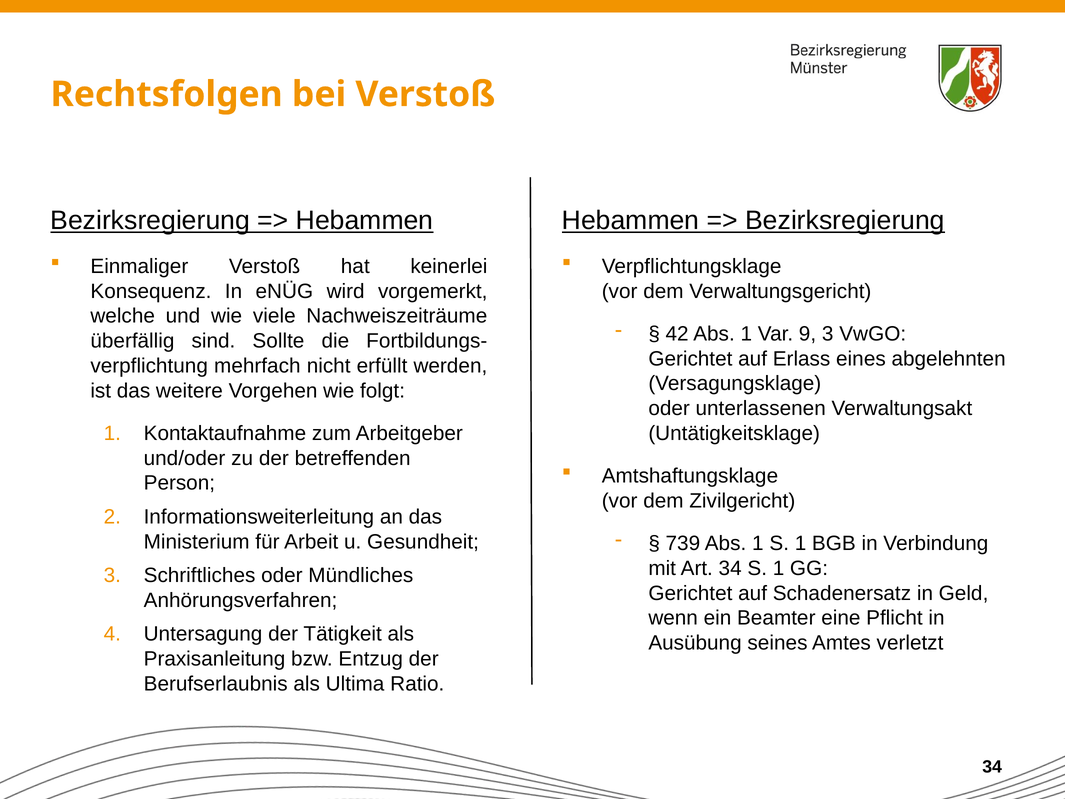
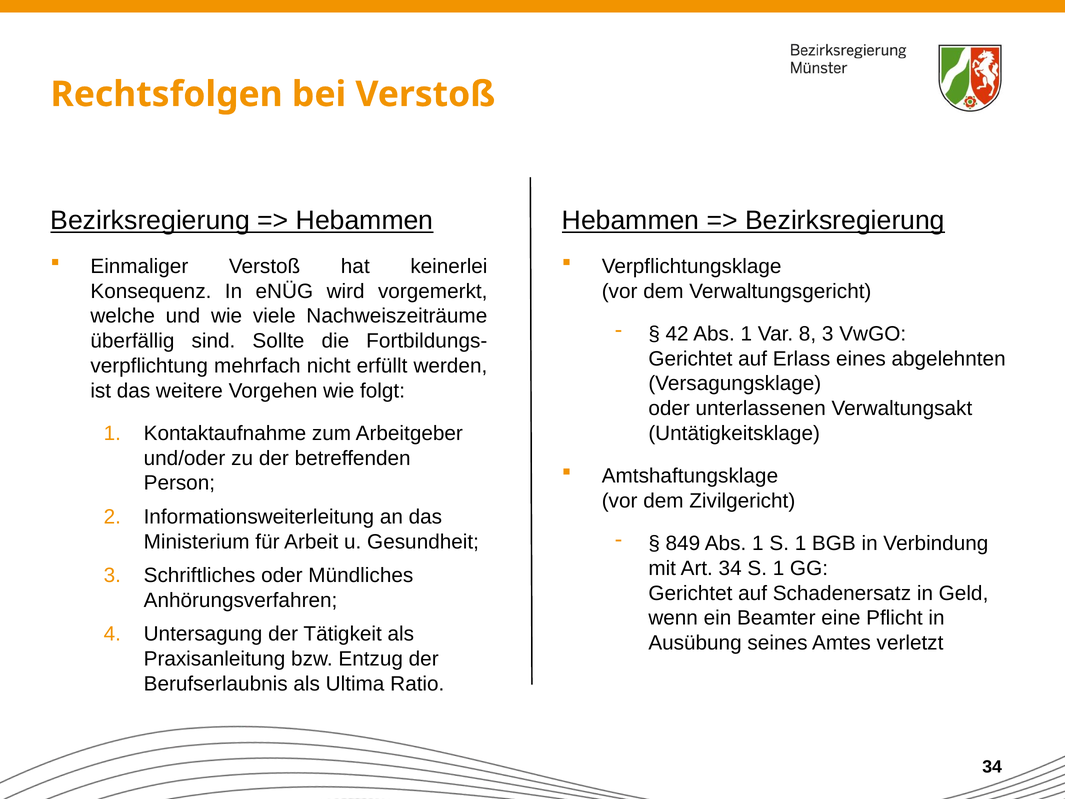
9: 9 -> 8
739: 739 -> 849
